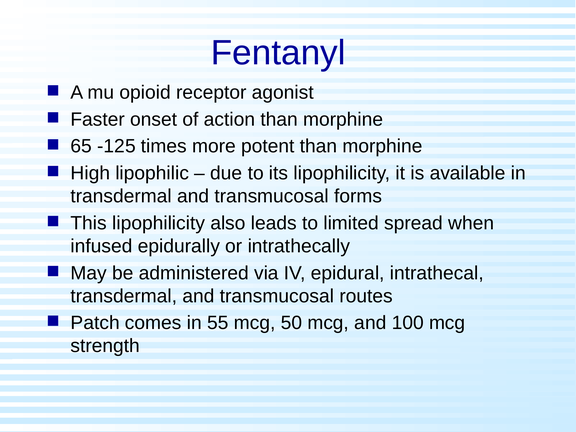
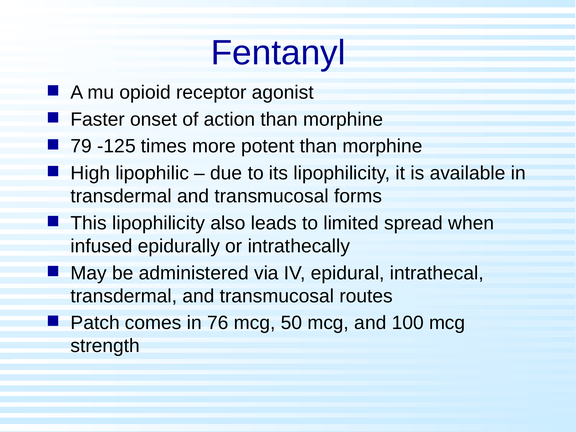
65: 65 -> 79
55: 55 -> 76
